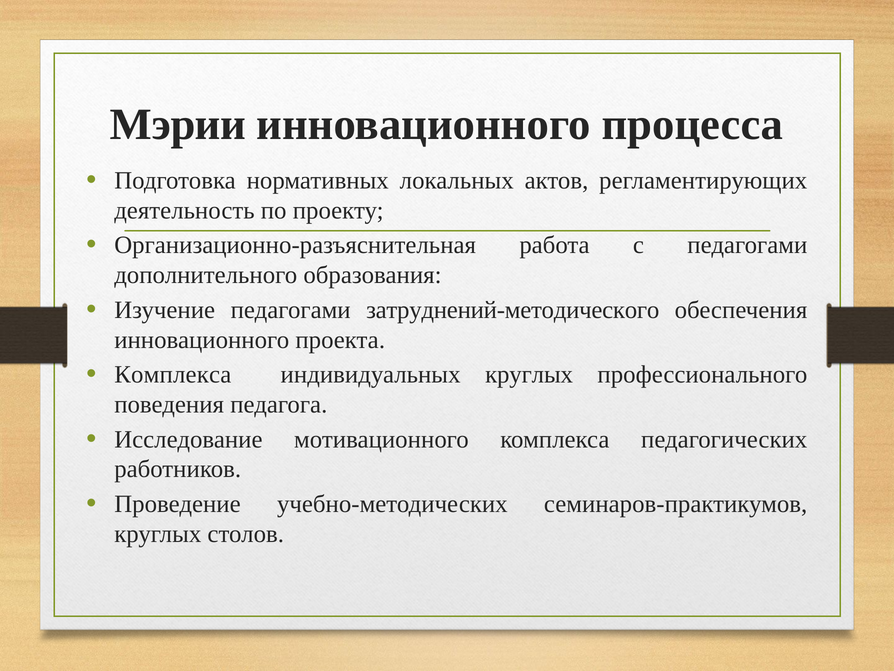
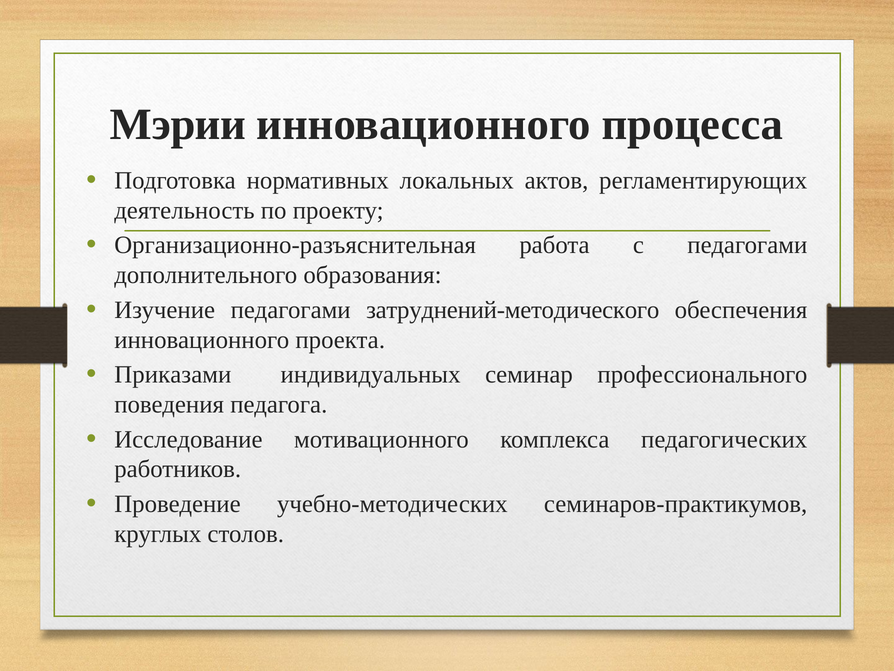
Комплекса at (173, 374): Комплекса -> Приказами
индивидуальных круглых: круглых -> семинар
